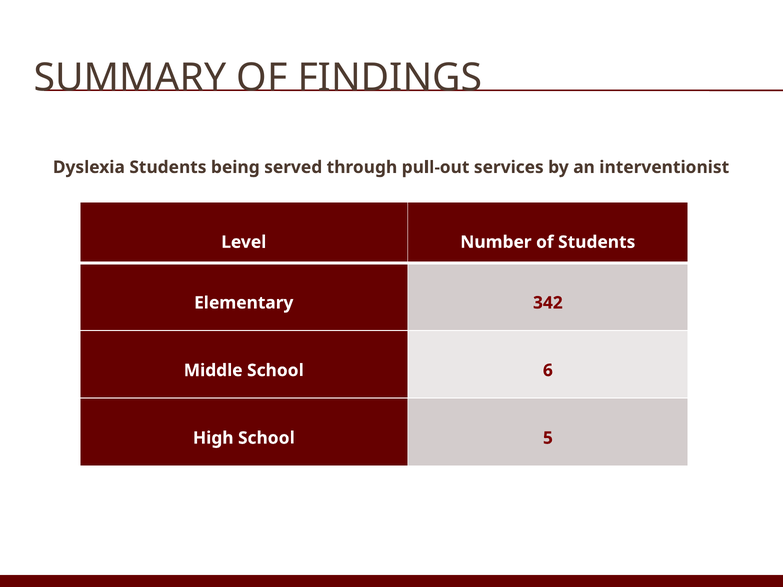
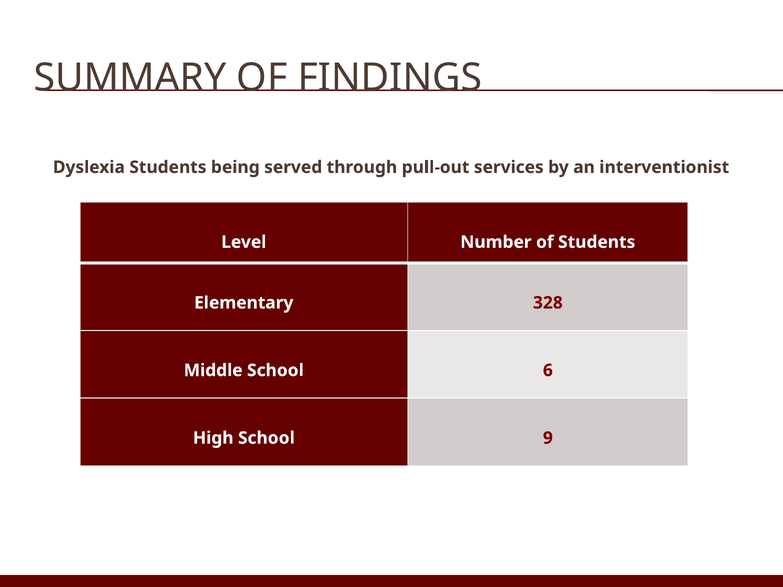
342: 342 -> 328
5: 5 -> 9
